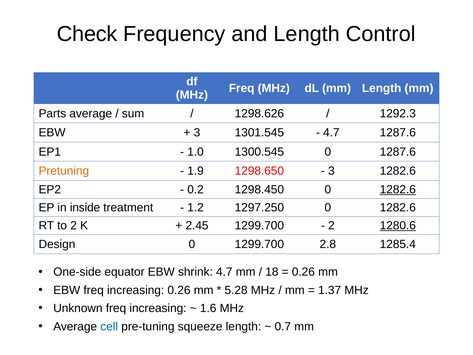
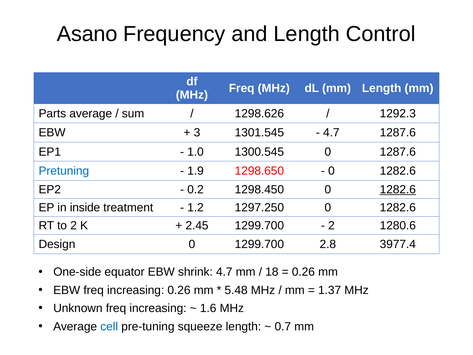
Check: Check -> Asano
Pretuning colour: orange -> blue
3 at (331, 171): 3 -> 0
1280.6 underline: present -> none
1285.4: 1285.4 -> 3977.4
5.28: 5.28 -> 5.48
